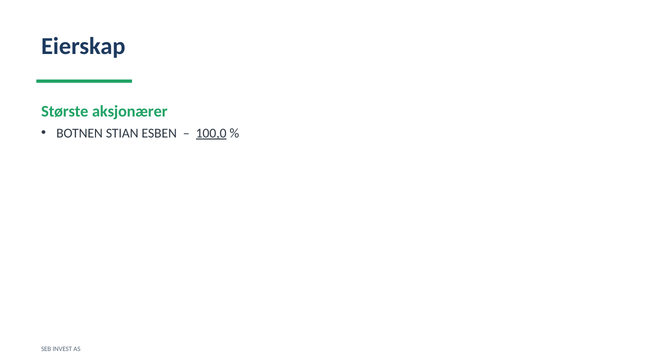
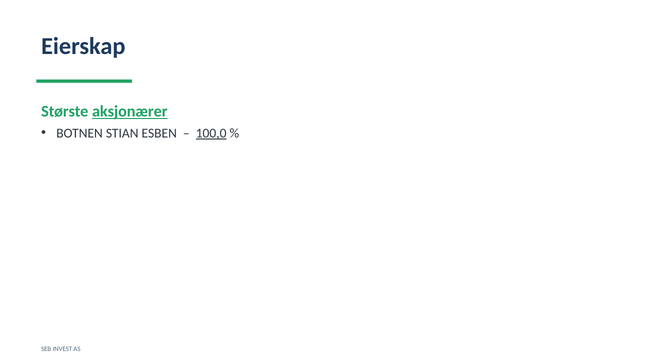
aksjonærer underline: none -> present
